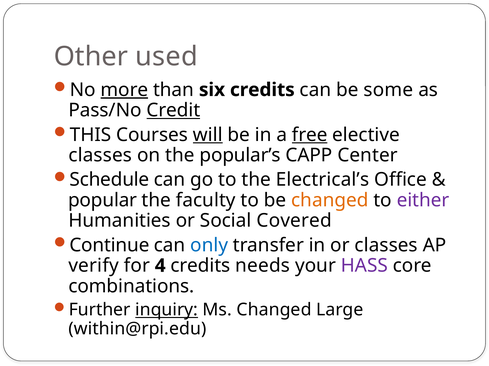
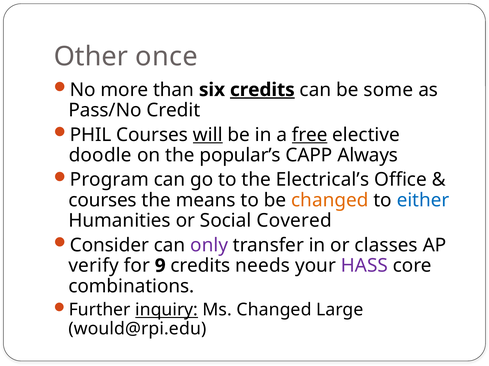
used: used -> once
more underline: present -> none
credits at (262, 90) underline: none -> present
Credit underline: present -> none
THIS: THIS -> PHIL
classes at (100, 156): classes -> doodle
Center: Center -> Always
Schedule: Schedule -> Program
popular at (103, 201): popular -> courses
faculty: faculty -> means
either colour: purple -> blue
Continue: Continue -> Consider
only colour: blue -> purple
4: 4 -> 9
within@rpi.edu: within@rpi.edu -> would@rpi.edu
